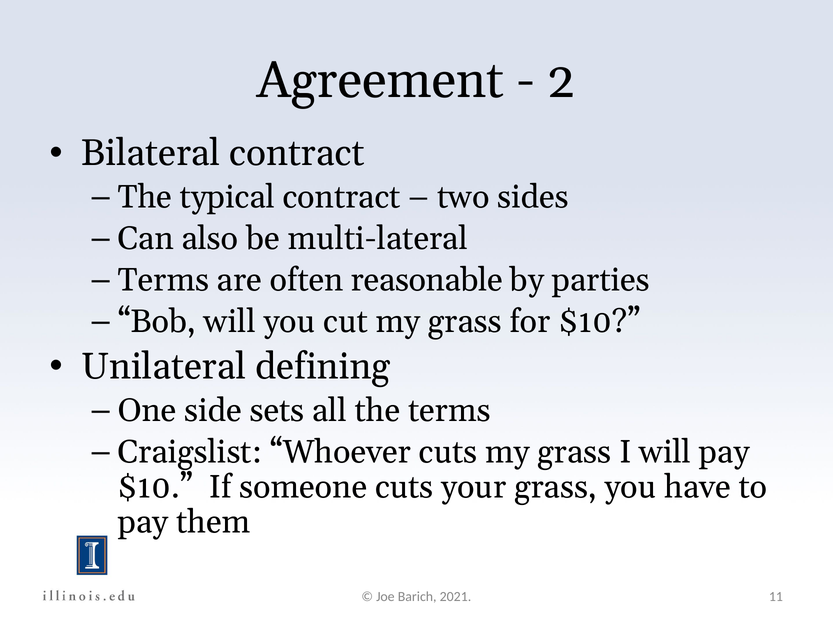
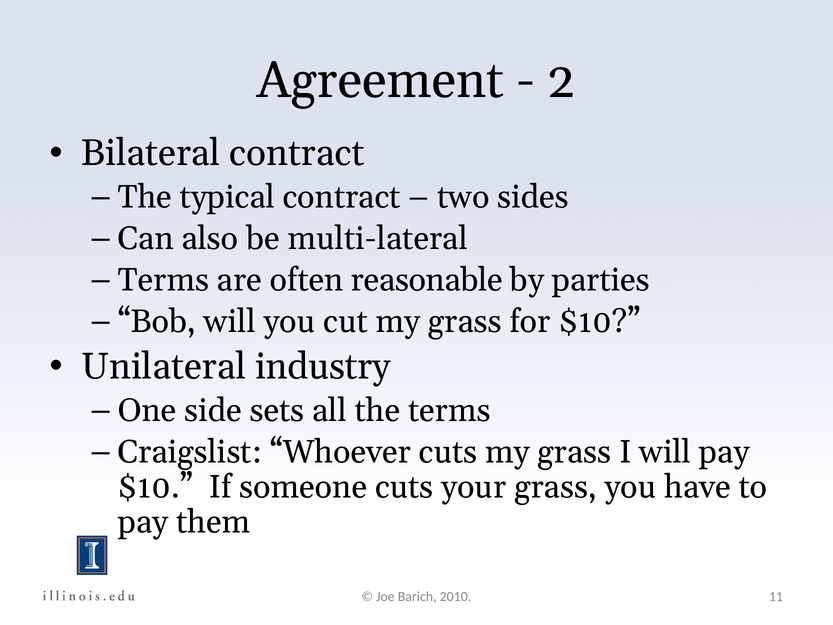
defining: defining -> industry
2021: 2021 -> 2010
